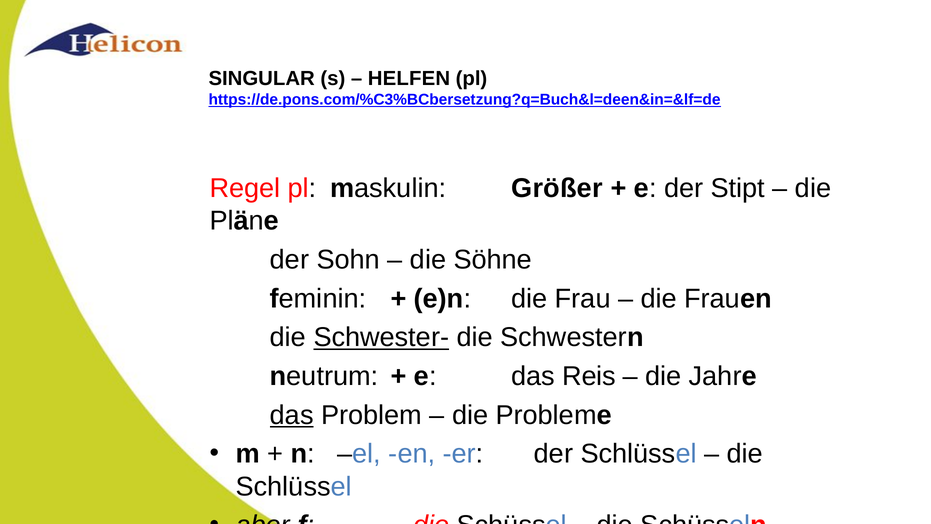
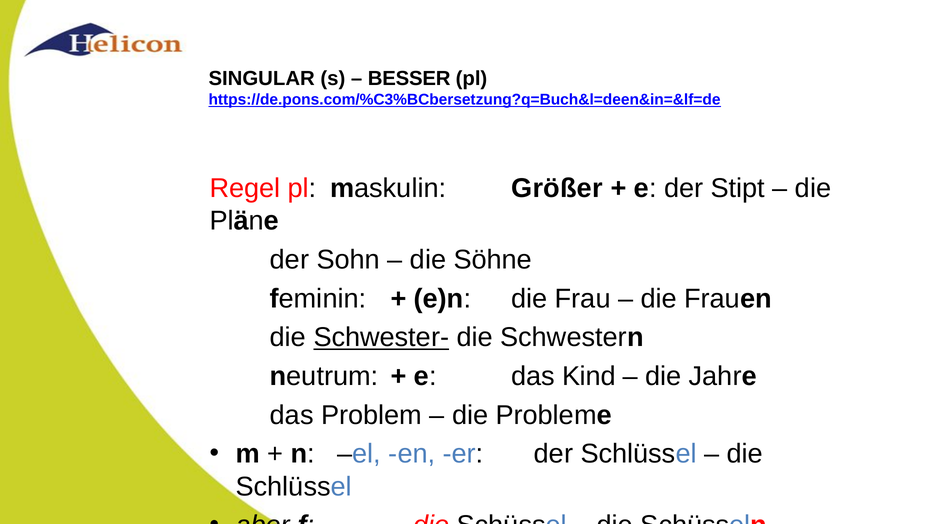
HELFEN: HELFEN -> BESSER
Reis: Reis -> Kind
das at (292, 415) underline: present -> none
